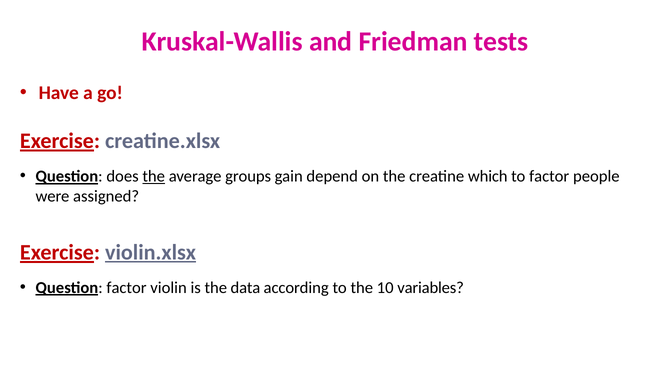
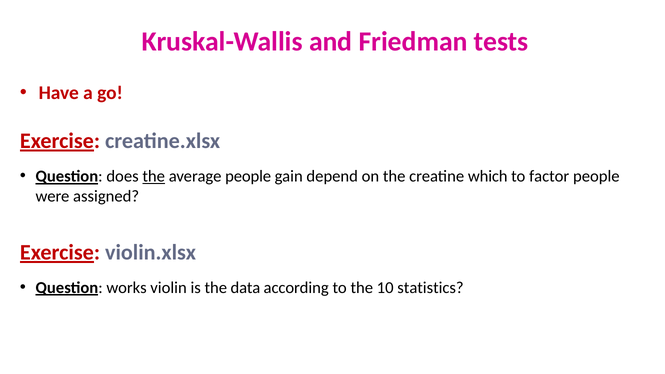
average groups: groups -> people
violin.xlsx underline: present -> none
Question factor: factor -> works
variables: variables -> statistics
